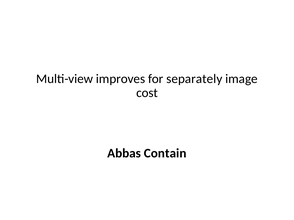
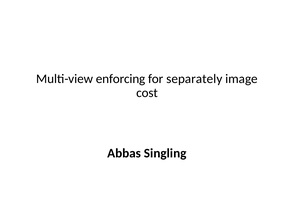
improves: improves -> enforcing
Contain: Contain -> Singling
